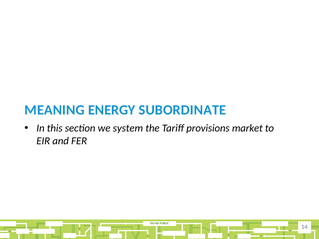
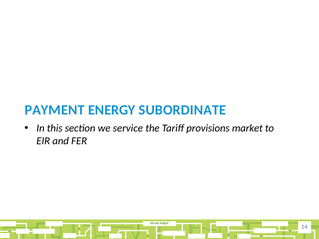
MEANING: MEANING -> PAYMENT
system: system -> service
